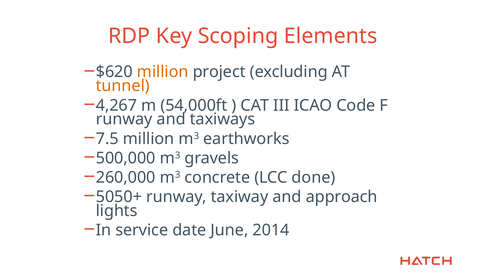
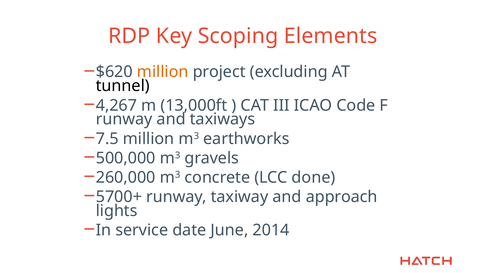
tunnel colour: orange -> black
54,000ft: 54,000ft -> 13,000ft
5050+: 5050+ -> 5700+
